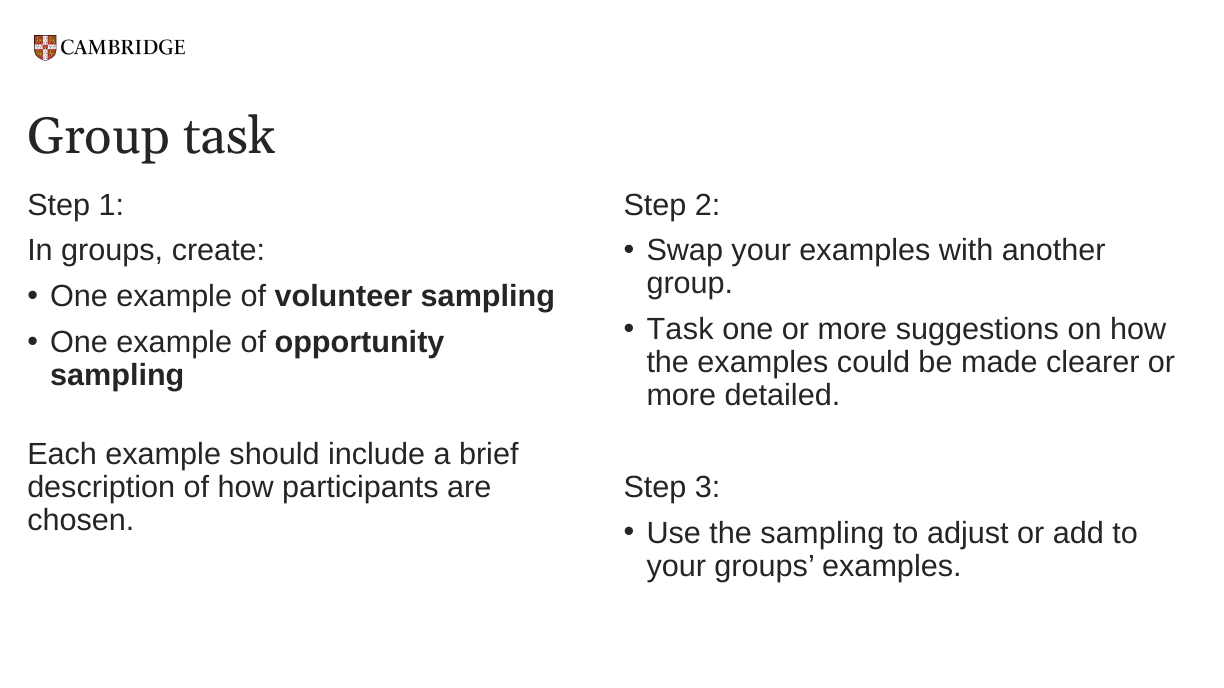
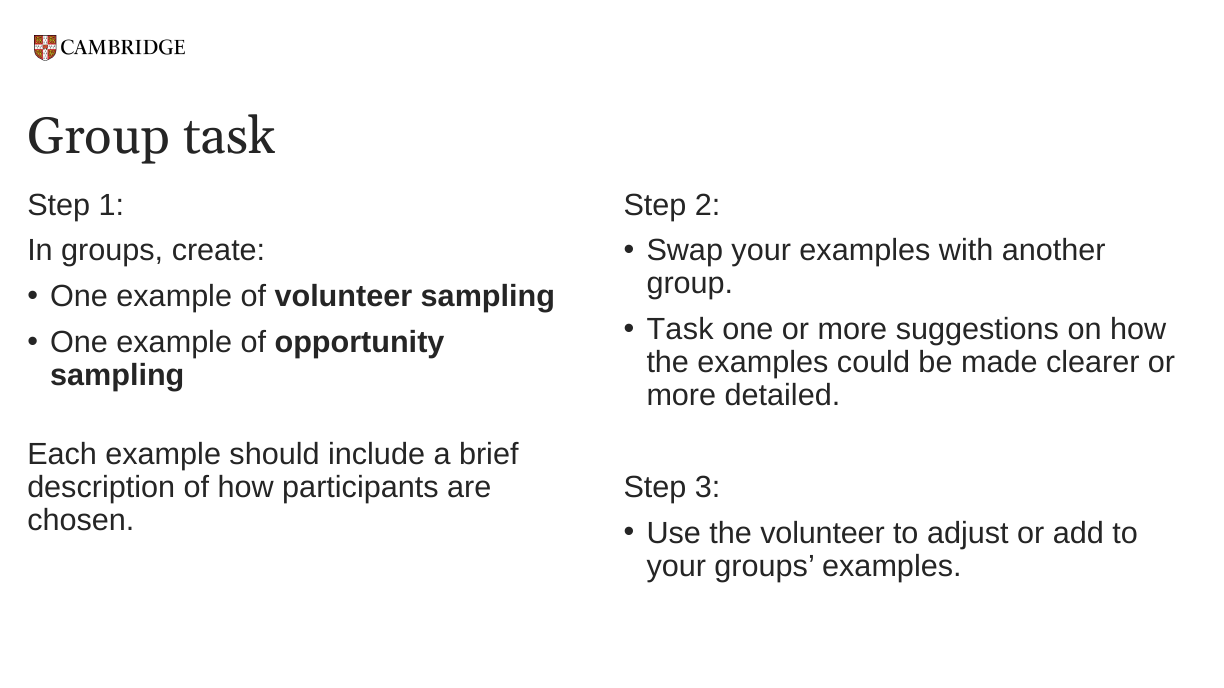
the sampling: sampling -> volunteer
